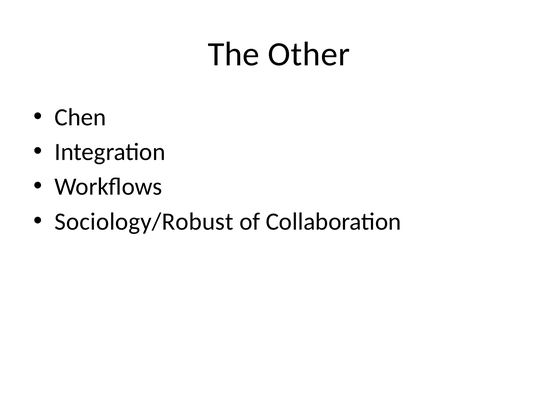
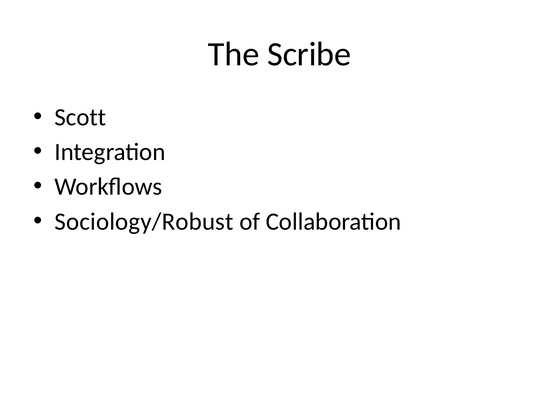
Other: Other -> Scribe
Chen: Chen -> Scott
